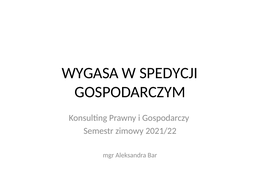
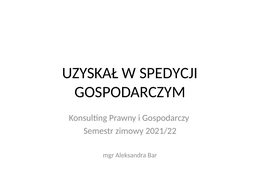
WYGASA: WYGASA -> UZYSKAŁ
